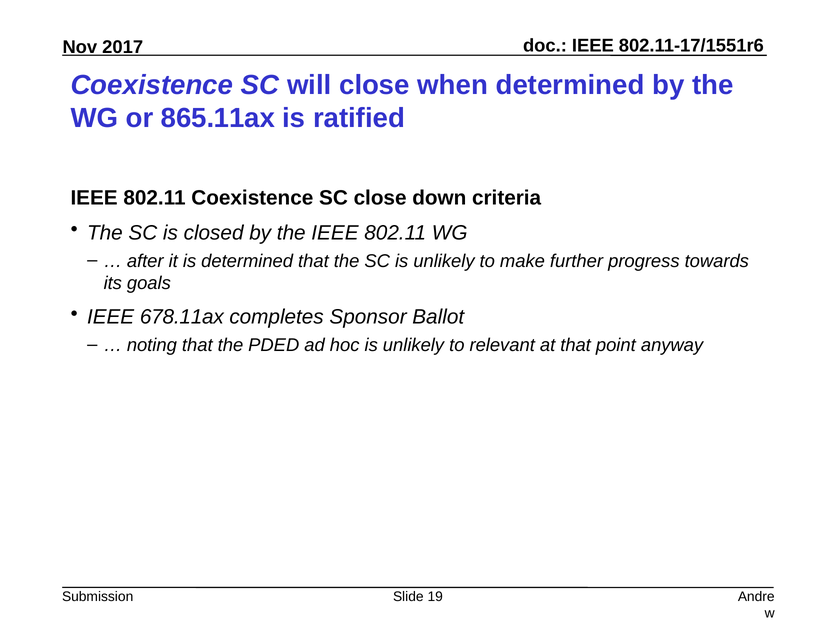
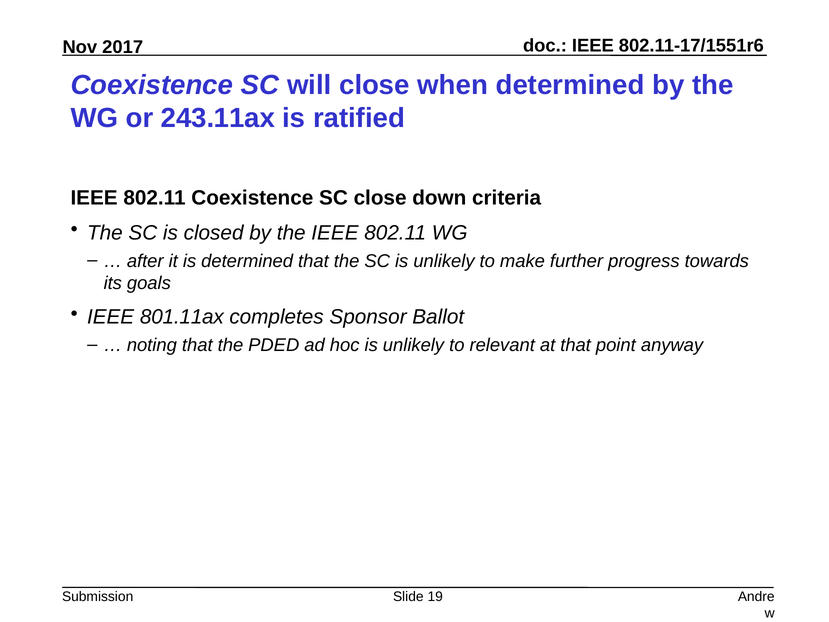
865.11ax: 865.11ax -> 243.11ax
678.11ax: 678.11ax -> 801.11ax
